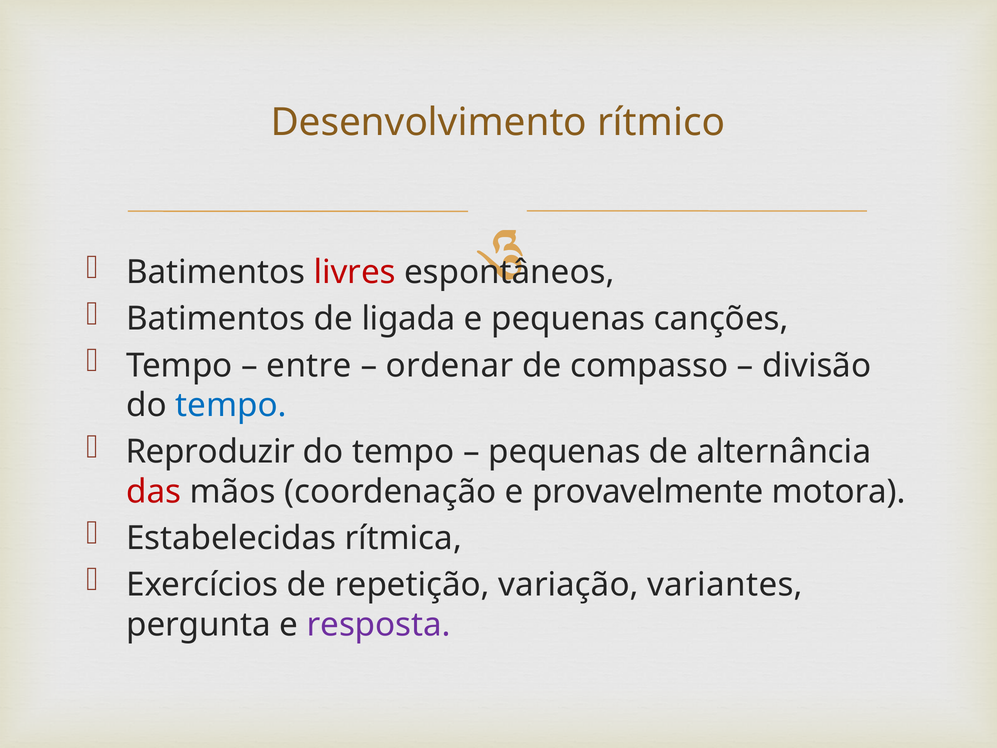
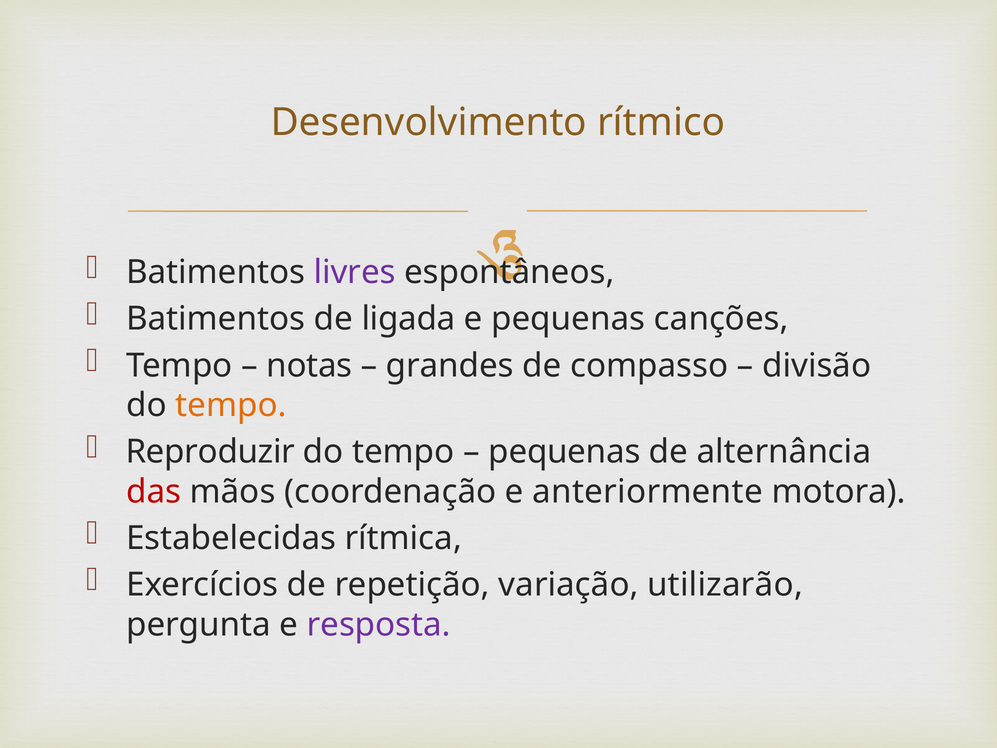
livres colour: red -> purple
entre: entre -> notas
ordenar: ordenar -> grandes
tempo at (231, 405) colour: blue -> orange
provavelmente: provavelmente -> anteriormente
variantes: variantes -> utilizarão
